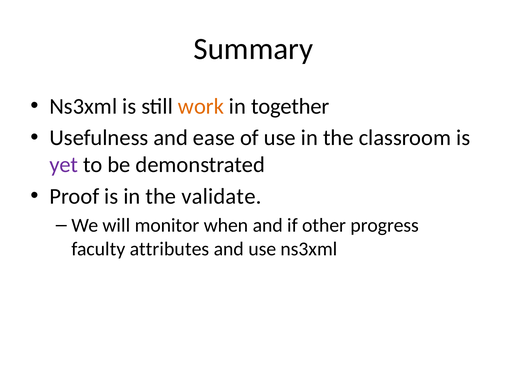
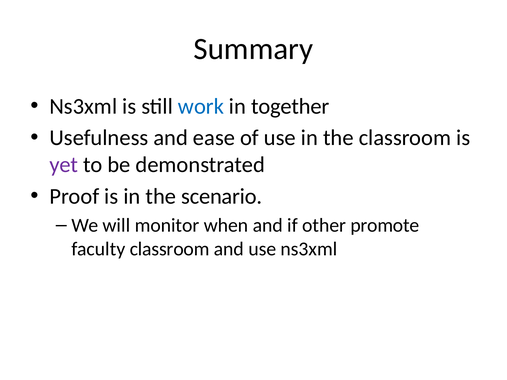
work colour: orange -> blue
validate: validate -> scenario
progress: progress -> promote
faculty attributes: attributes -> classroom
